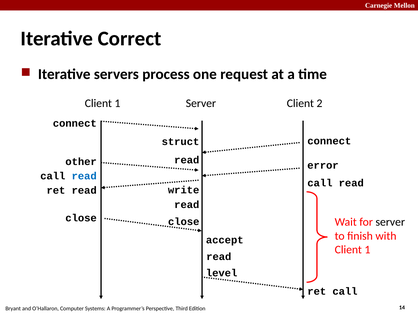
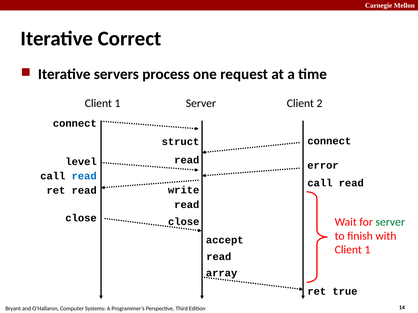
other: other -> level
server at (390, 222) colour: black -> green
level: level -> array
ret call: call -> true
